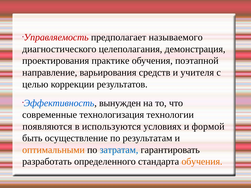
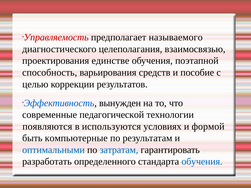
демонстрация: демонстрация -> взаимосвязью
практике: практике -> единстве
направление: направление -> способность
учителя: учителя -> пособие
технологизация: технологизация -> педагогической
осуществление: осуществление -> компьютерные
оптимальными colour: orange -> blue
обучения at (202, 162) colour: orange -> blue
